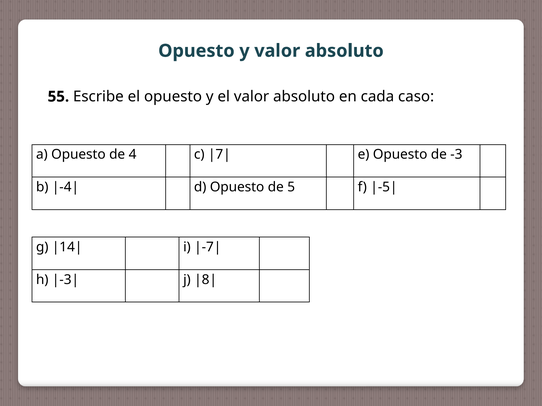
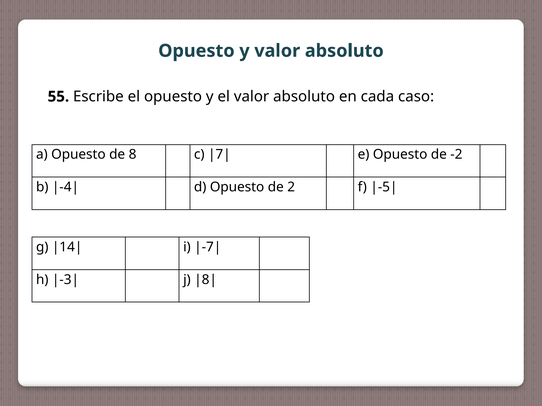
4: 4 -> 8
-3: -3 -> -2
5: 5 -> 2
